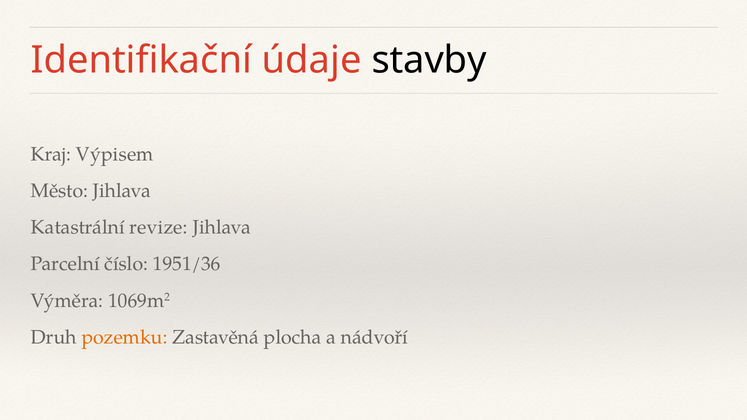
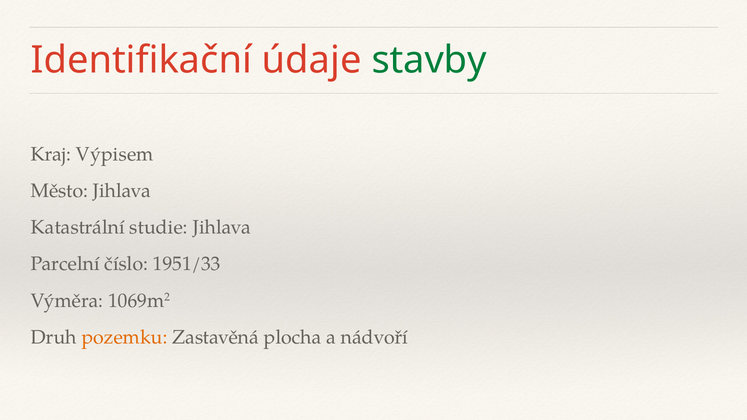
stavby colour: black -> green
revize: revize -> studie
1951/36: 1951/36 -> 1951/33
